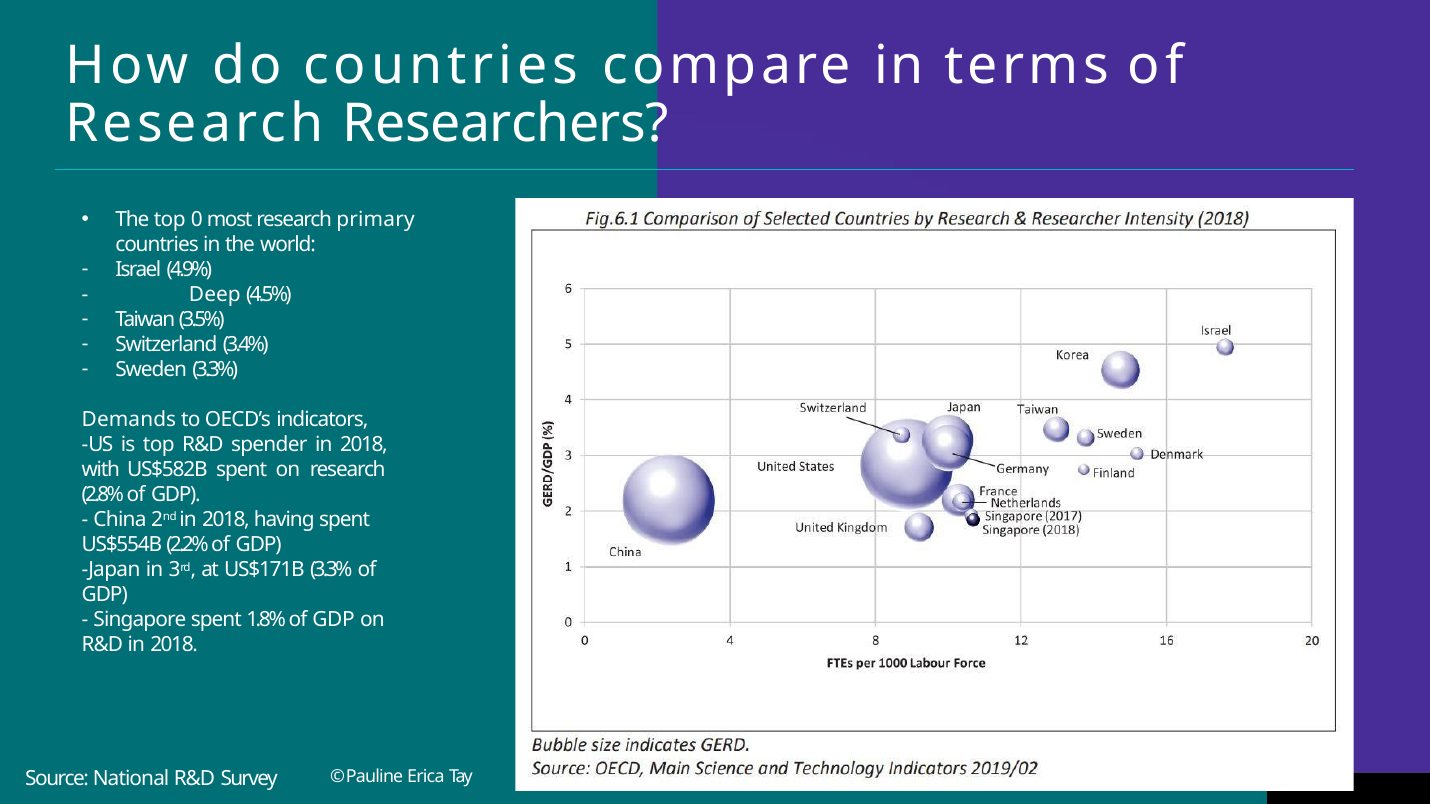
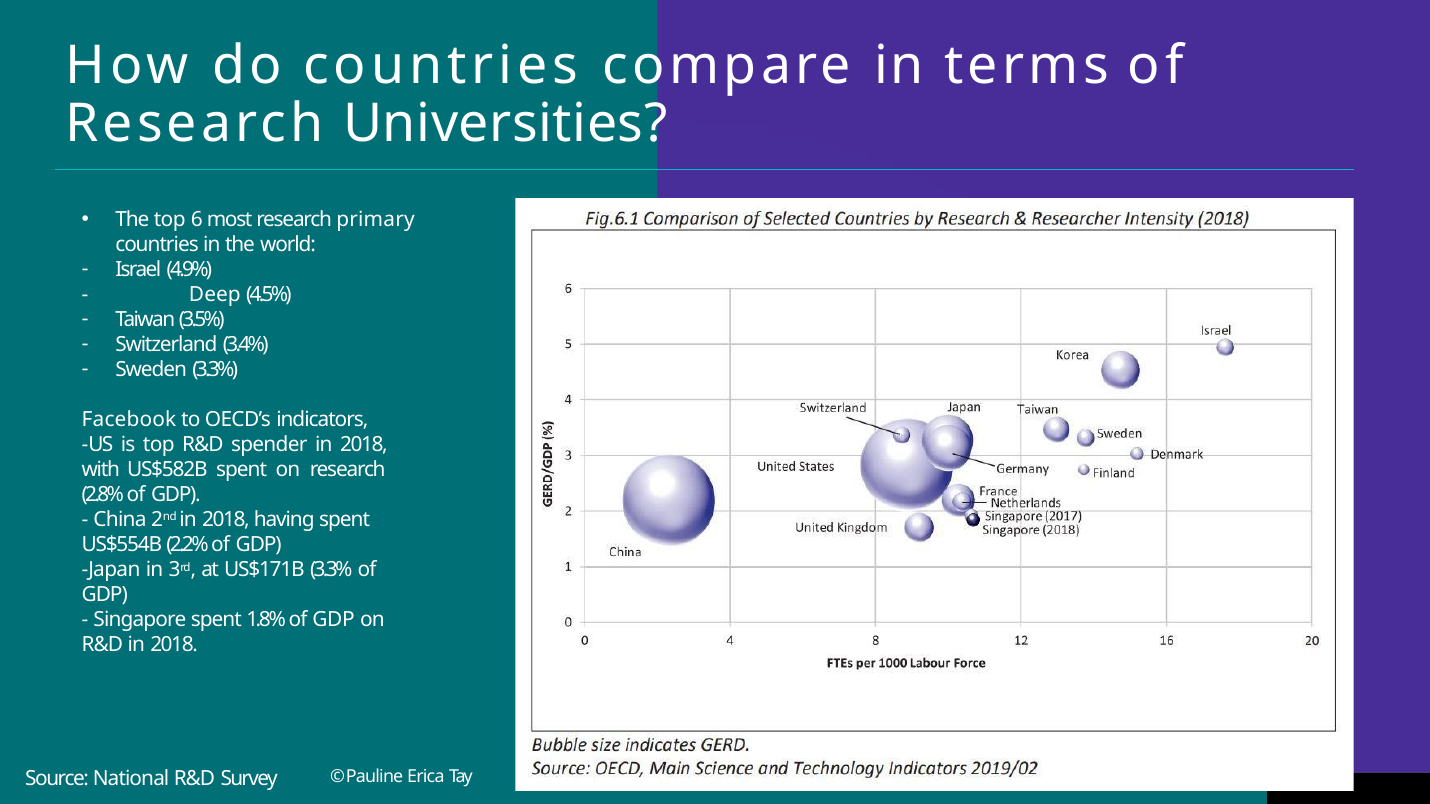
Researchers: Researchers -> Universities
0: 0 -> 6
Demands: Demands -> Facebook
